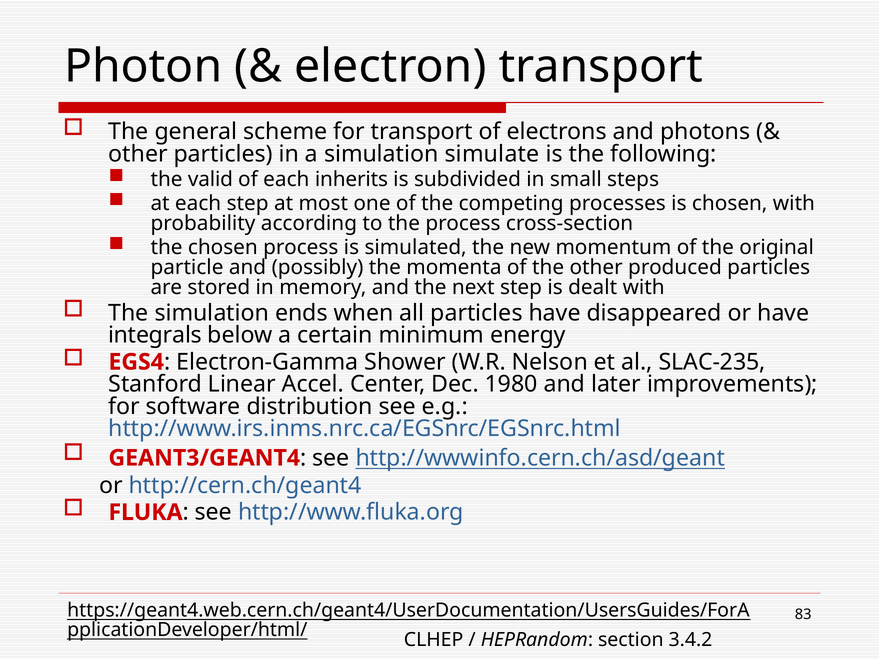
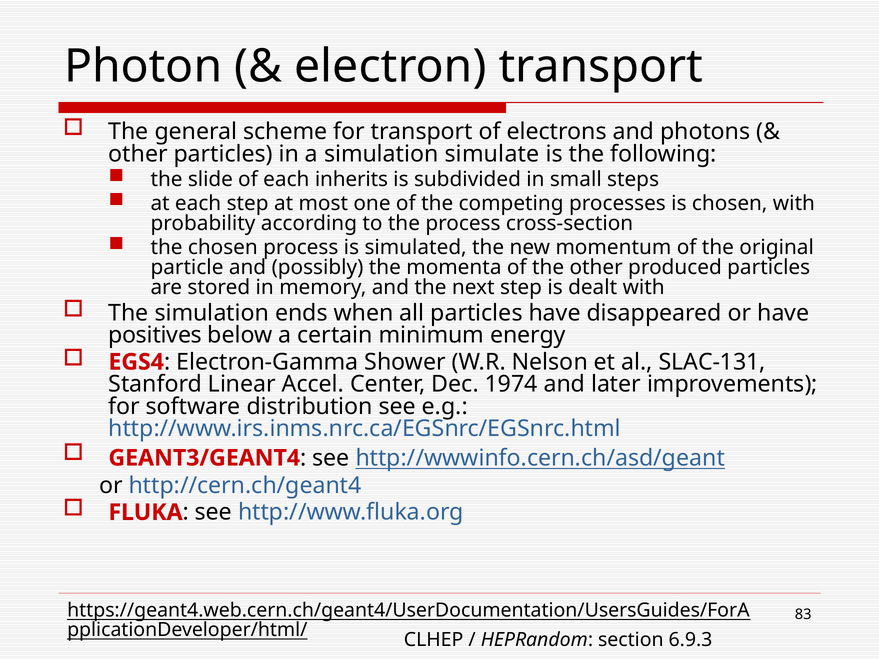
valid: valid -> slide
integrals: integrals -> positives
SLAC-235: SLAC-235 -> SLAC-131
1980: 1980 -> 1974
3.4.2: 3.4.2 -> 6.9.3
